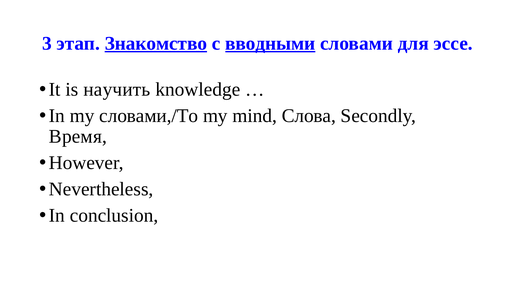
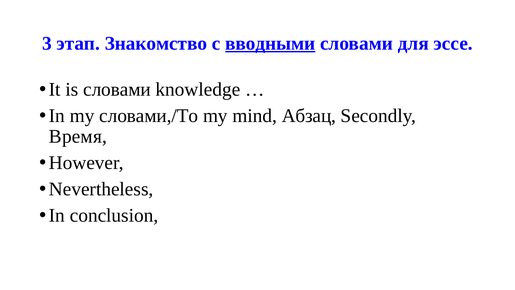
Знакомство underline: present -> none
is научить: научить -> словами
Слова: Слова -> Абзац
